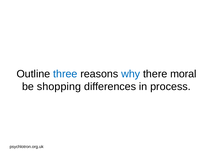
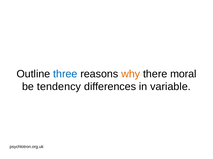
why colour: blue -> orange
shopping: shopping -> tendency
process: process -> variable
